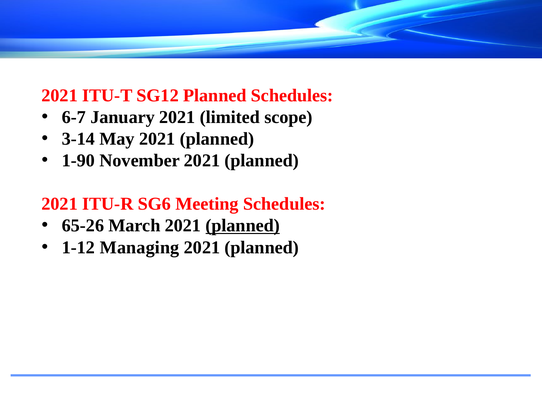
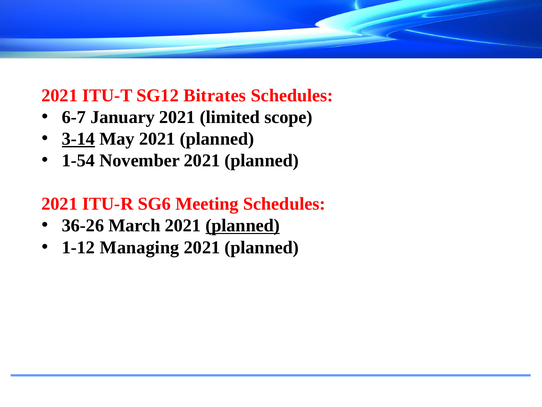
SG12 Planned: Planned -> Bitrates
3-14 underline: none -> present
1-90: 1-90 -> 1-54
65-26: 65-26 -> 36-26
